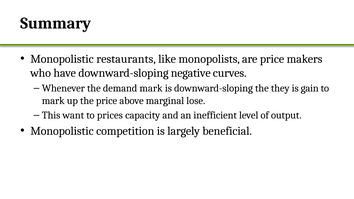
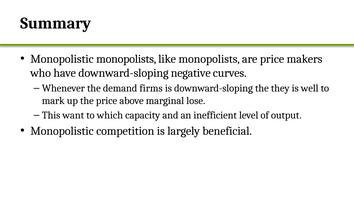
Monopolistic restaurants: restaurants -> monopolists
demand mark: mark -> firms
gain: gain -> well
prices: prices -> which
